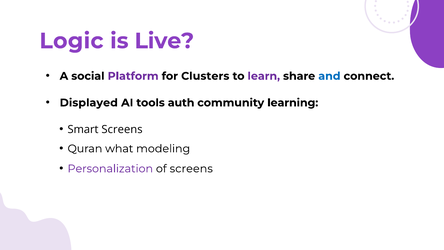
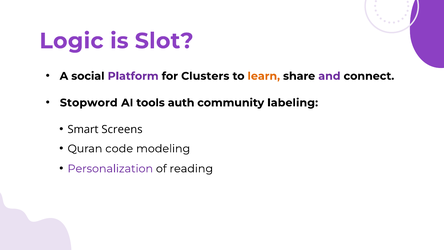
Live: Live -> Slot
learn colour: purple -> orange
and colour: blue -> purple
Displayed: Displayed -> Stopword
learning: learning -> labeling
what: what -> code
of screens: screens -> reading
